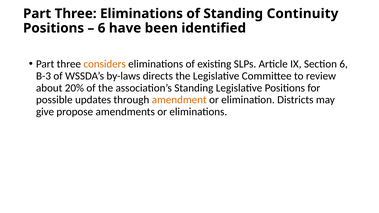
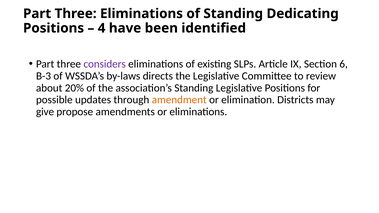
Continuity: Continuity -> Dedicating
6 at (102, 28): 6 -> 4
considers colour: orange -> purple
